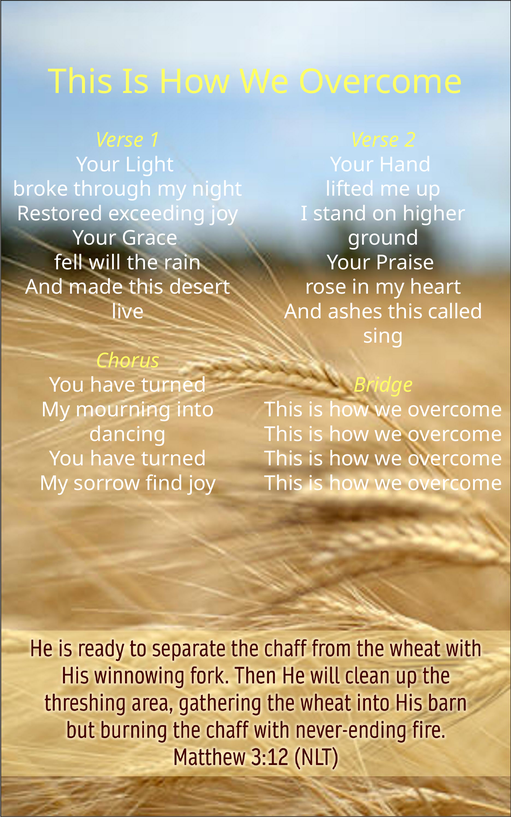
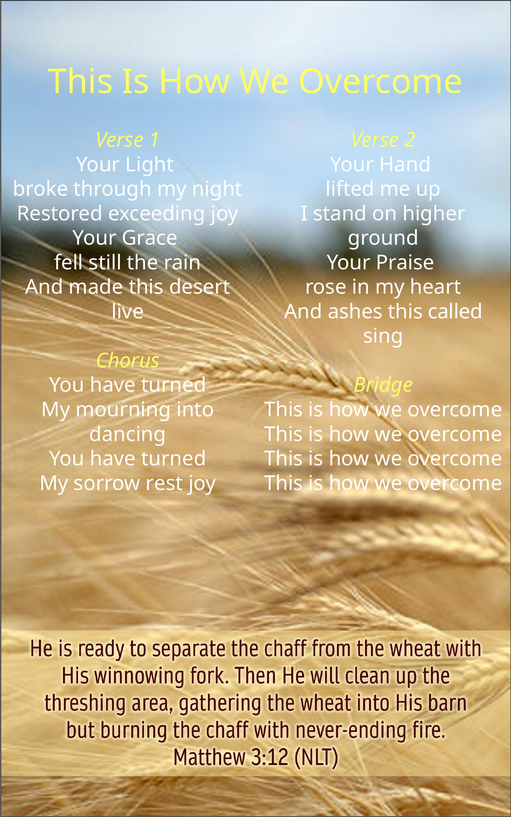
will: will -> still
find: find -> rest
